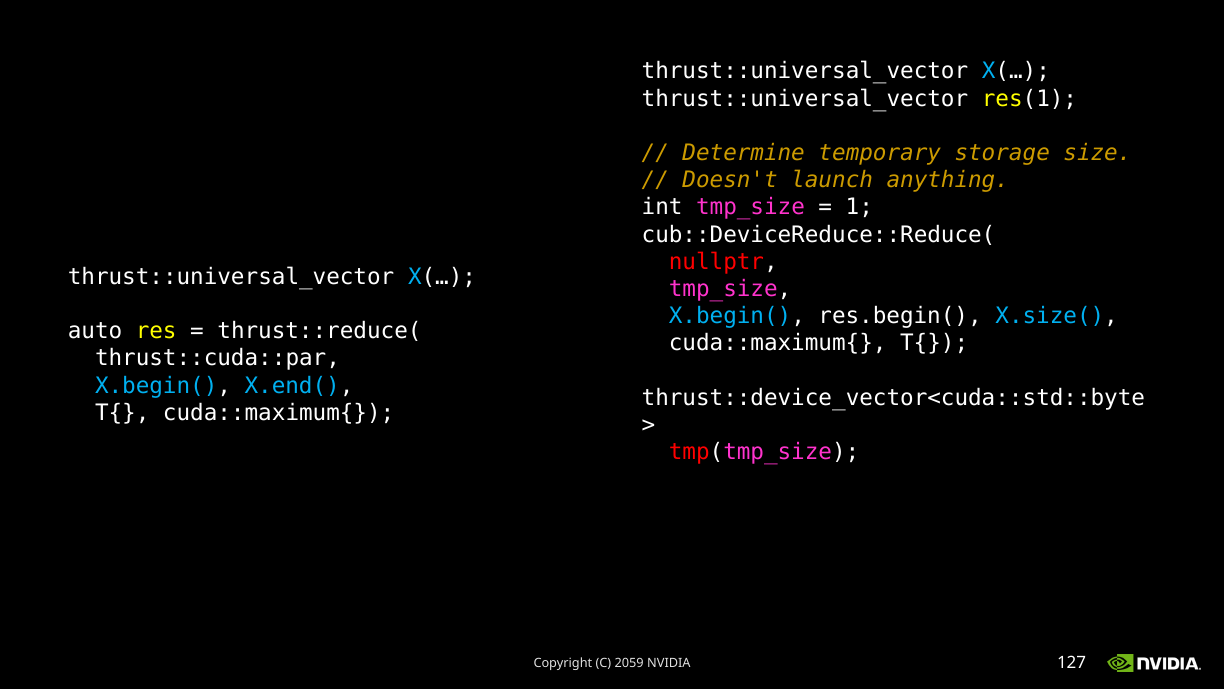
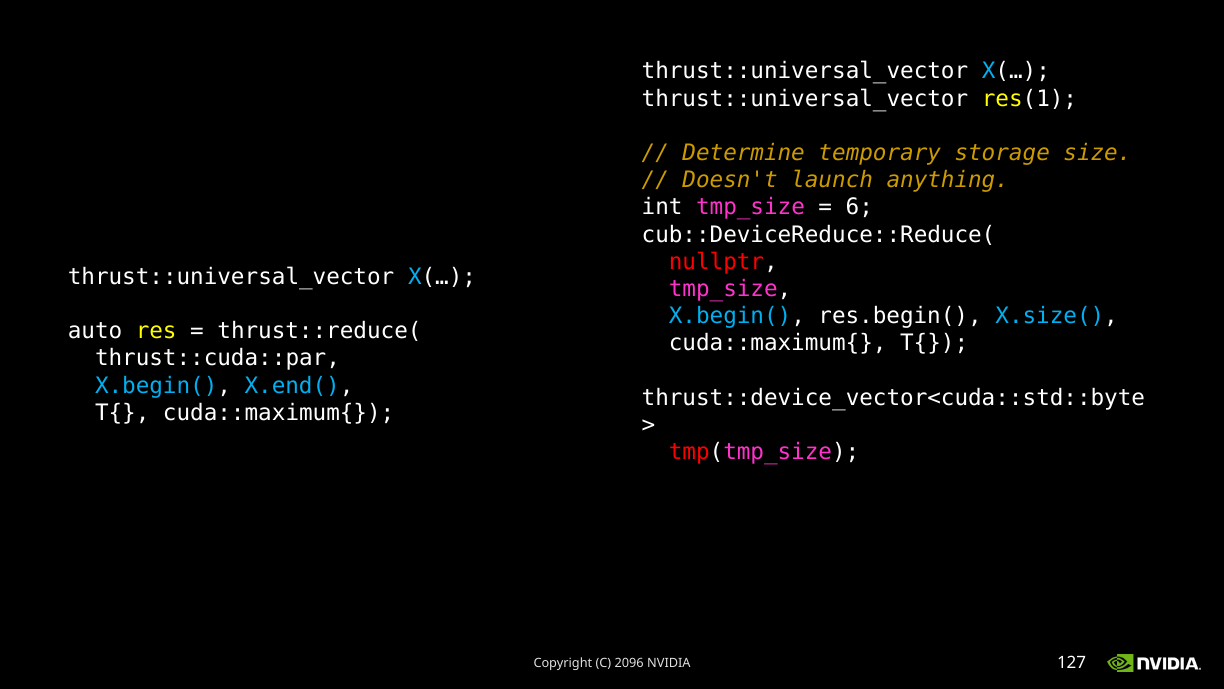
1: 1 -> 6
2059: 2059 -> 2096
